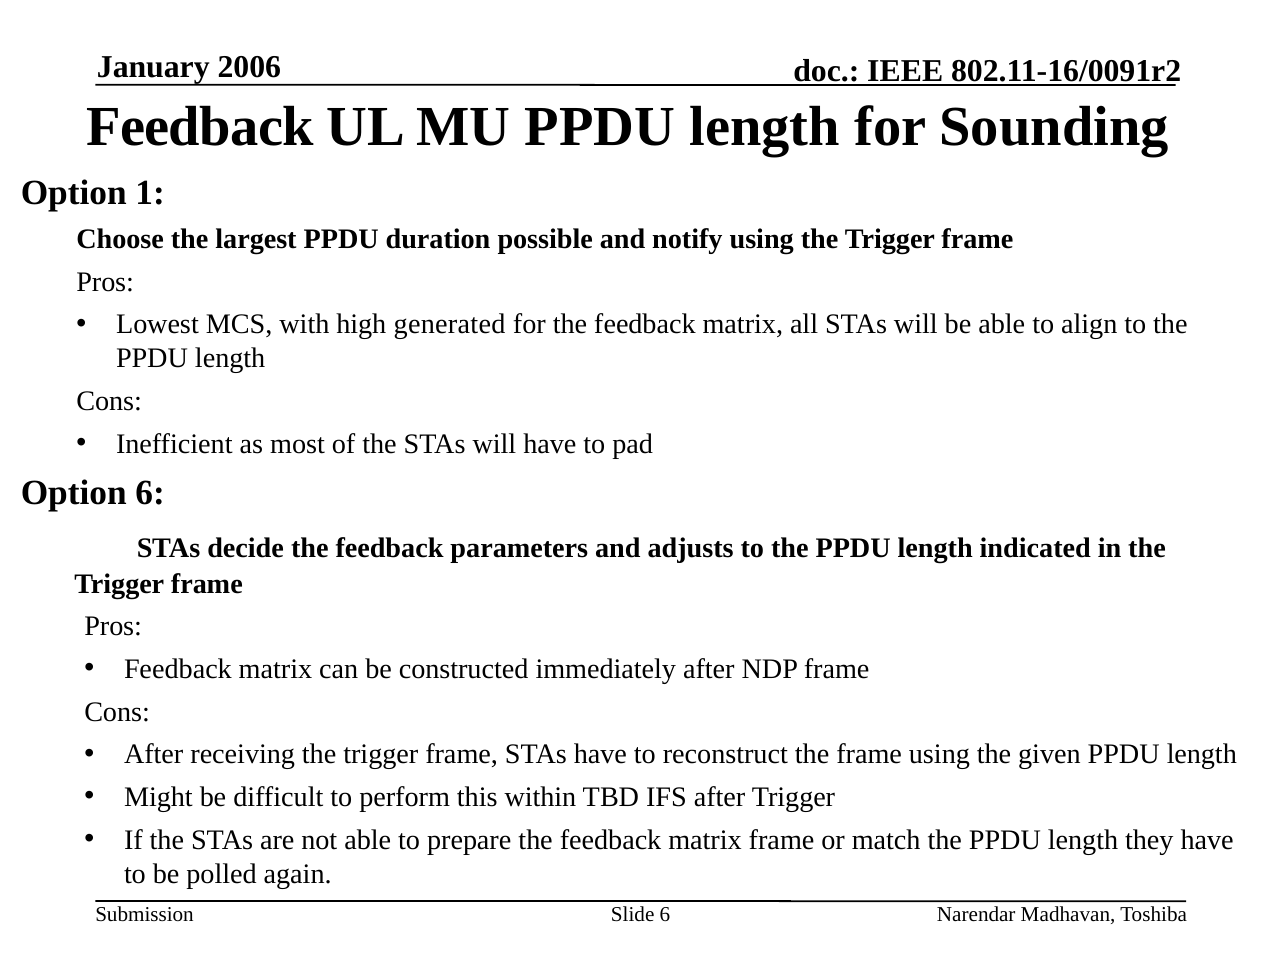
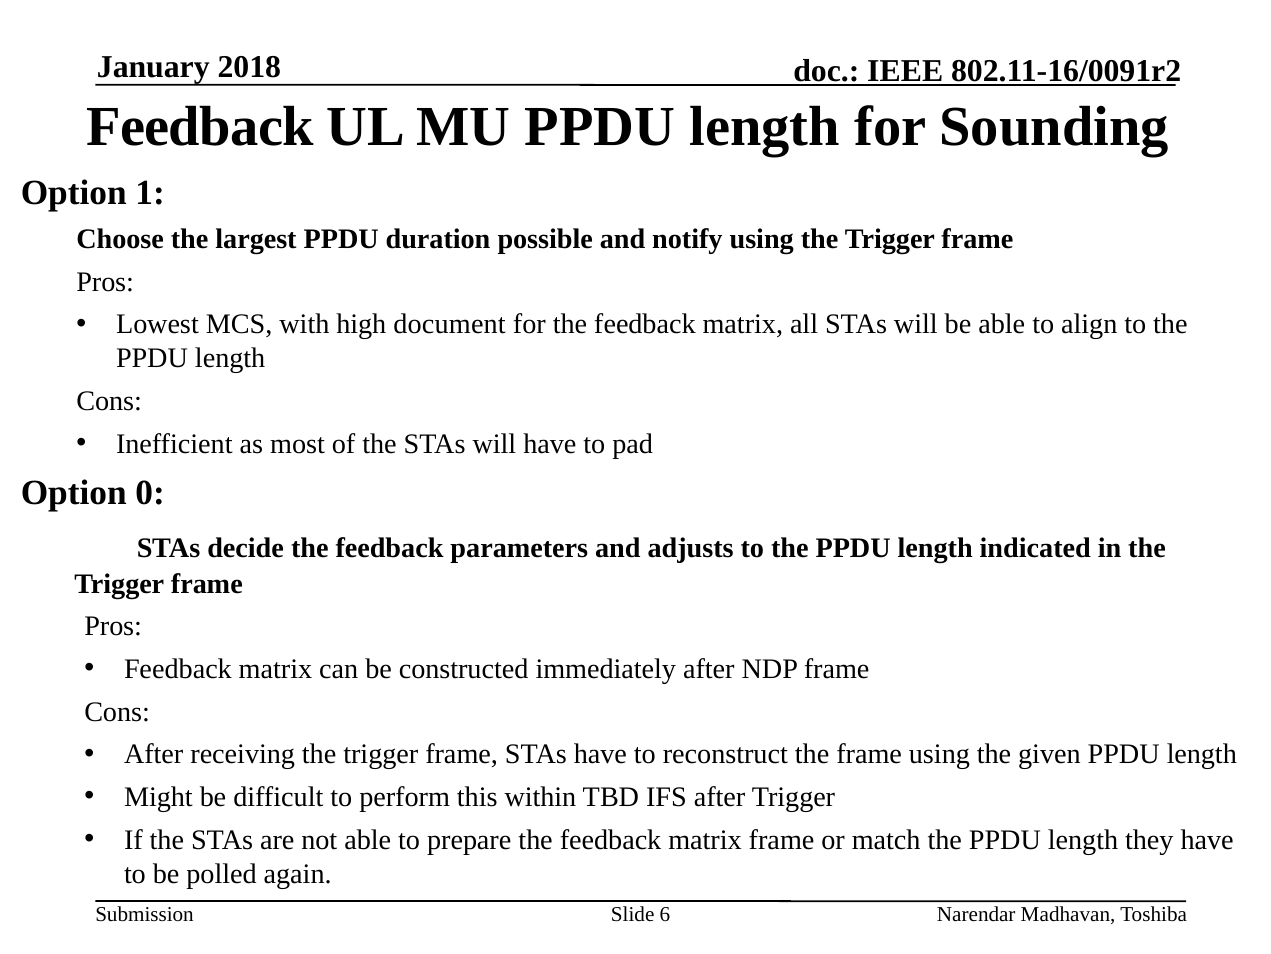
2006: 2006 -> 2018
generated: generated -> document
Option 6: 6 -> 0
